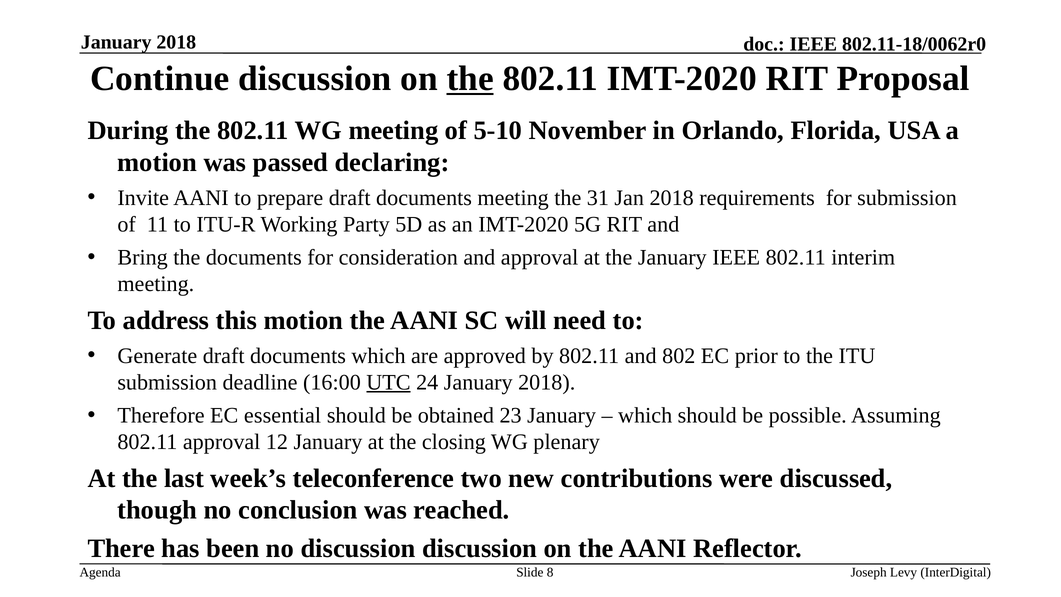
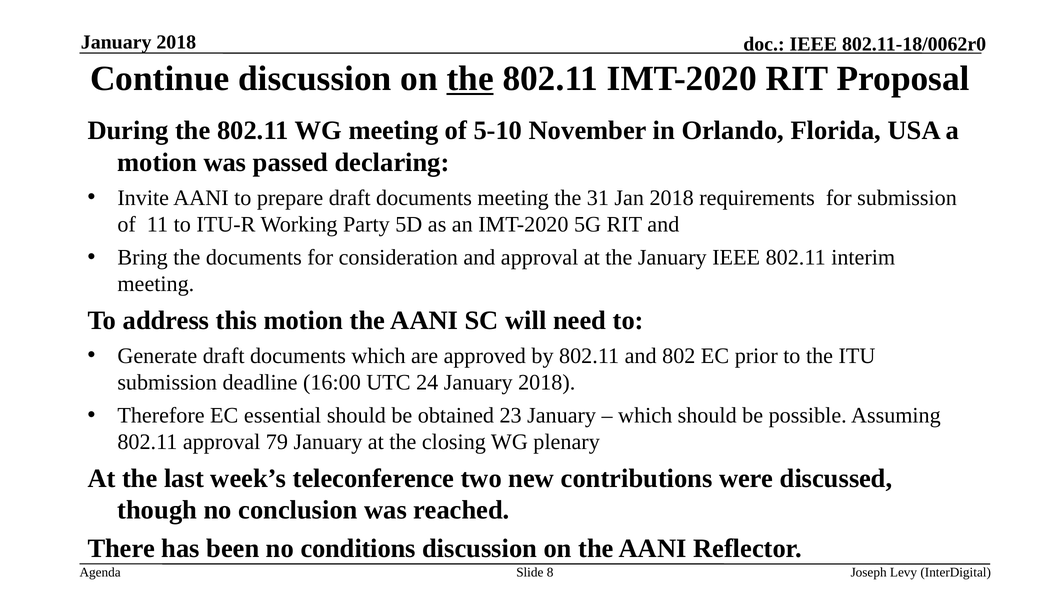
UTC underline: present -> none
12: 12 -> 79
no discussion: discussion -> conditions
